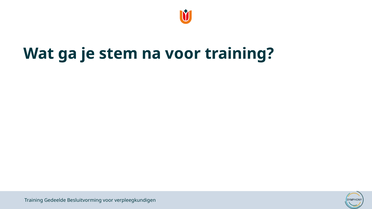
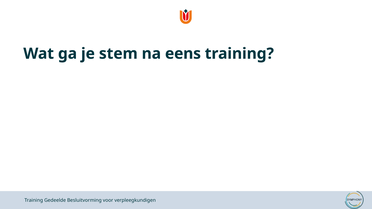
na voor: voor -> eens
